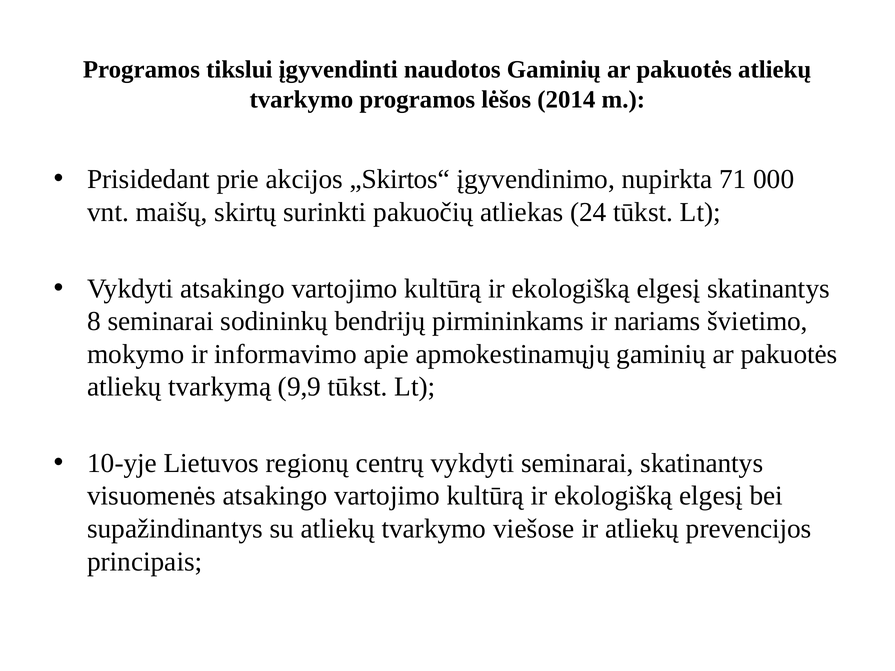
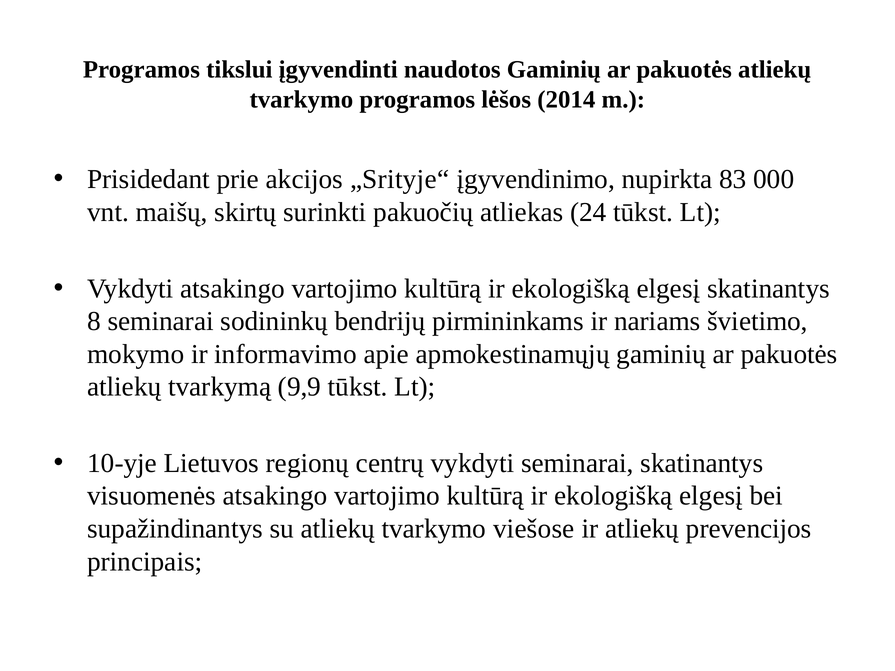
„Skirtos“: „Skirtos“ -> „Srityje“
71: 71 -> 83
